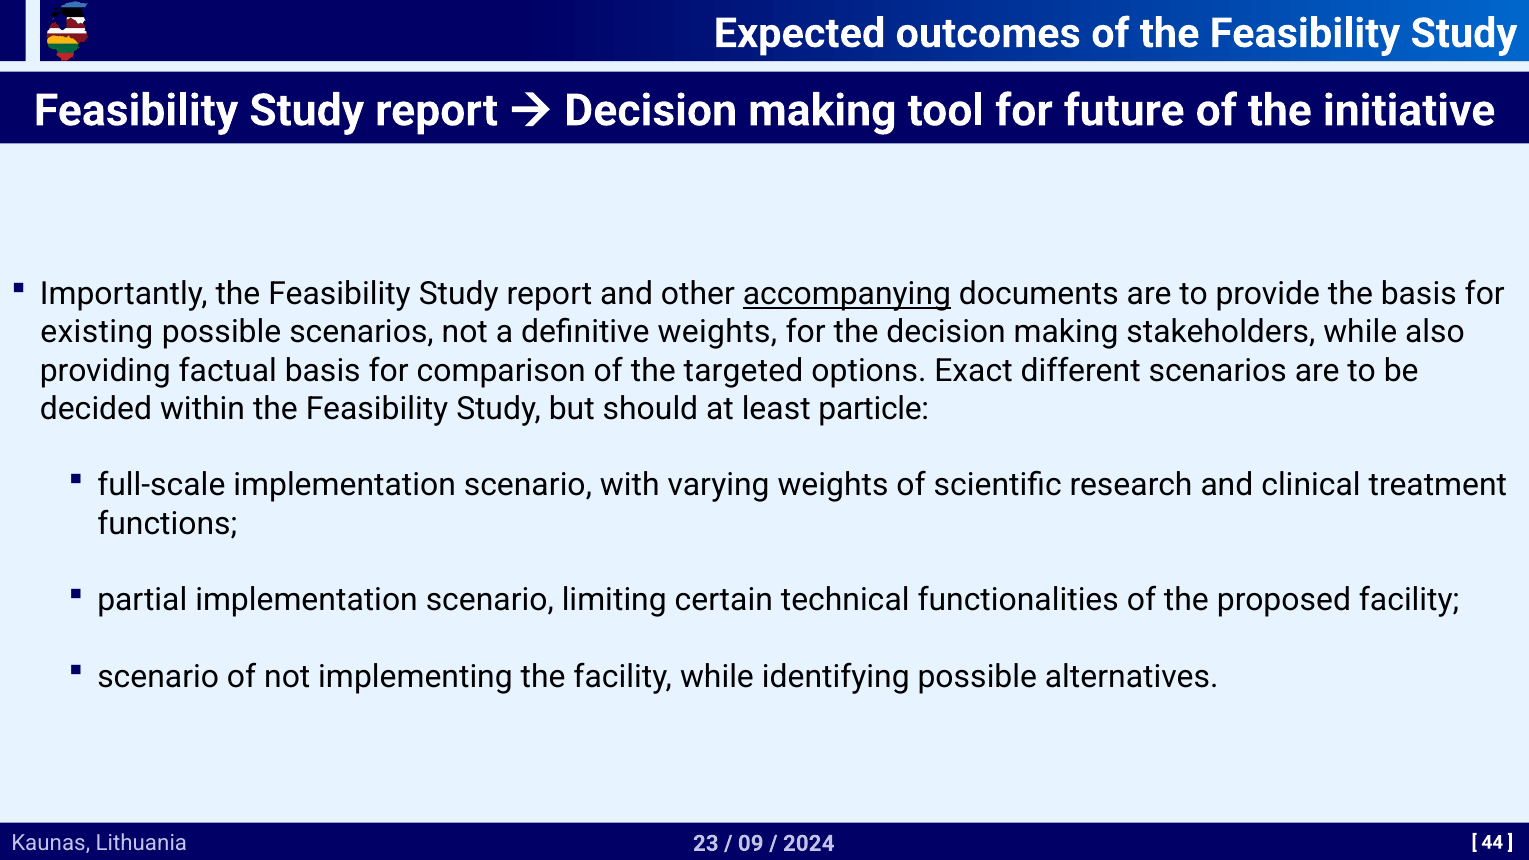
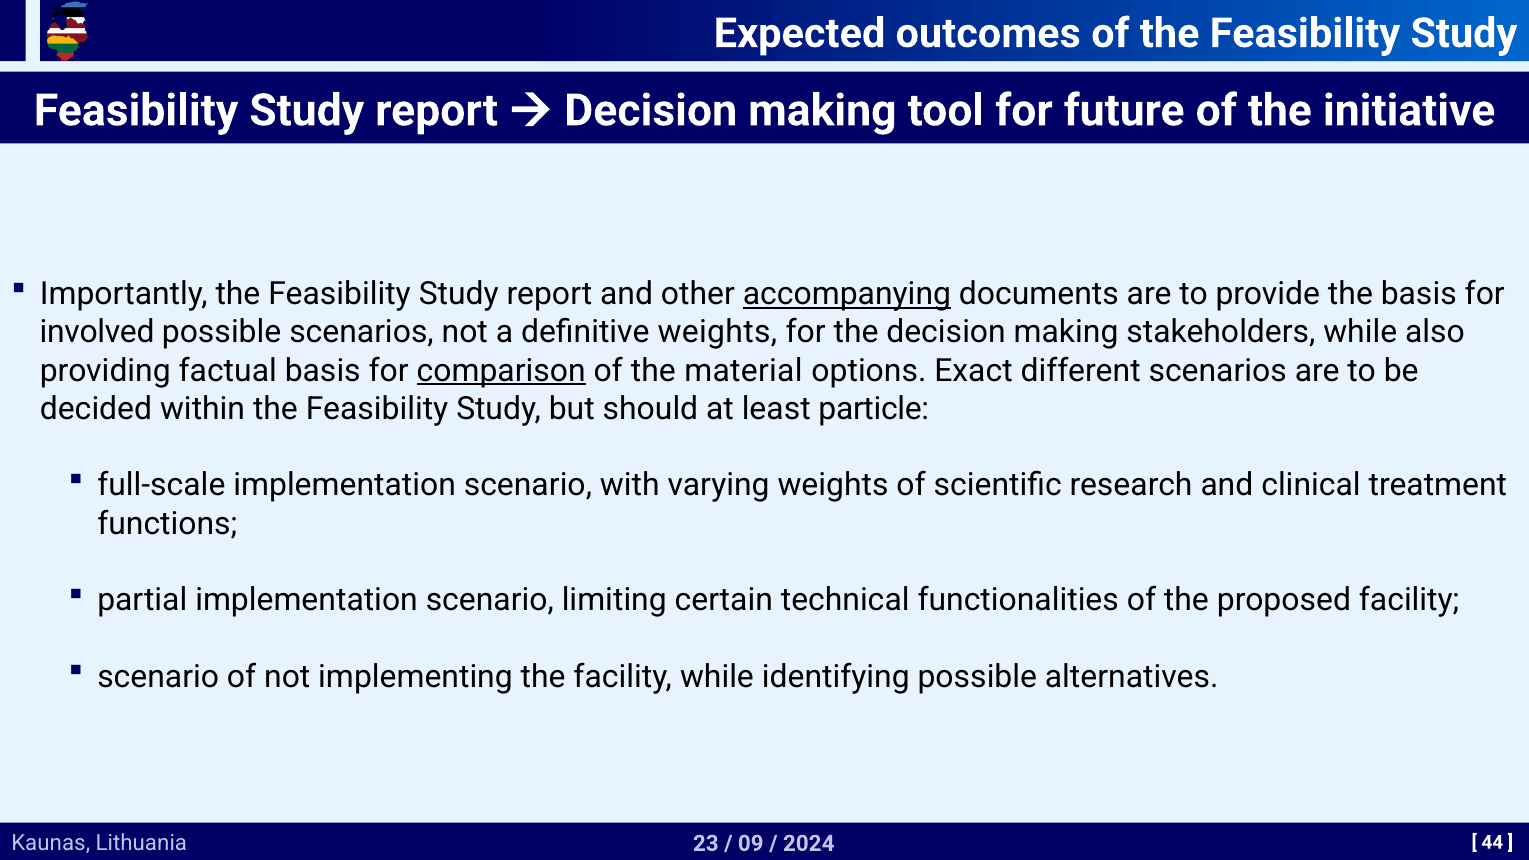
existing: existing -> involved
comparison underline: none -> present
targeted: targeted -> material
